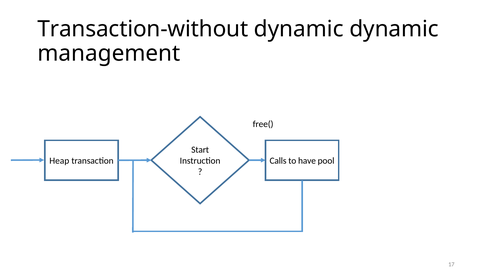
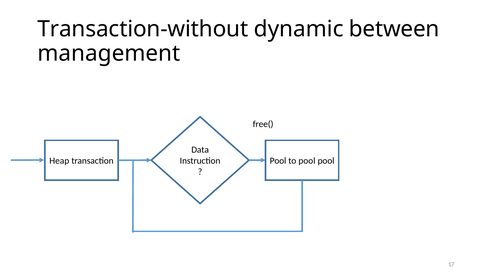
dynamic dynamic: dynamic -> between
Start: Start -> Data
Calls at (278, 161): Calls -> Pool
to have: have -> pool
